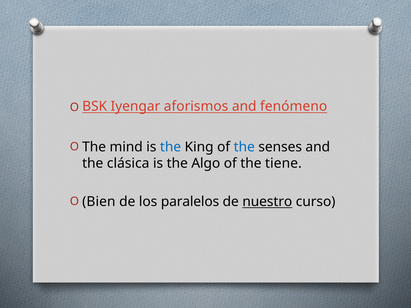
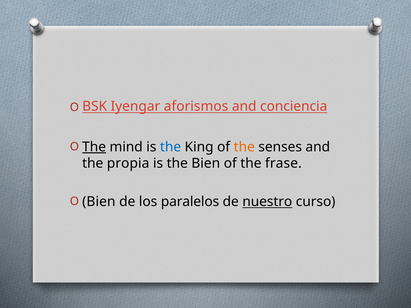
fenómeno: fenómeno -> conciencia
The at (94, 147) underline: none -> present
the at (244, 147) colour: blue -> orange
clásica: clásica -> propia
the Algo: Algo -> Bien
tiene: tiene -> frase
